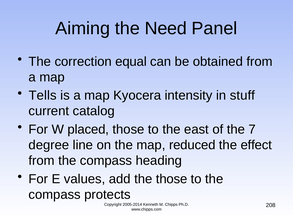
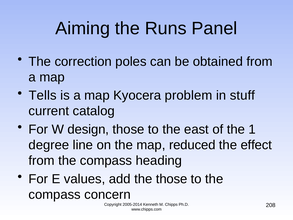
Need: Need -> Runs
equal: equal -> poles
intensity: intensity -> problem
placed: placed -> design
7: 7 -> 1
protects: protects -> concern
